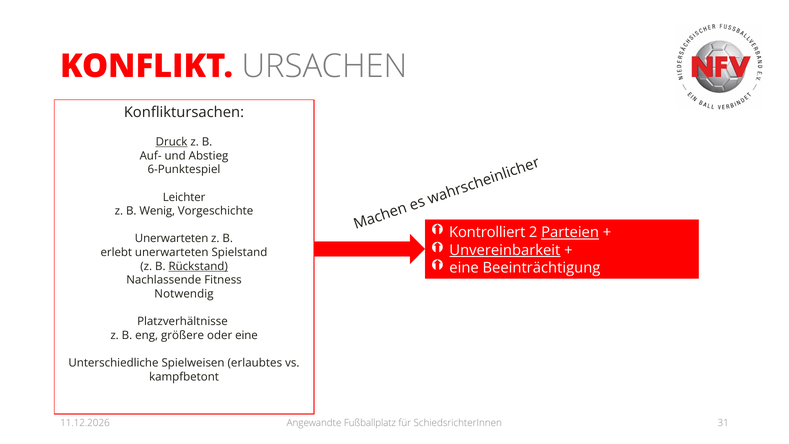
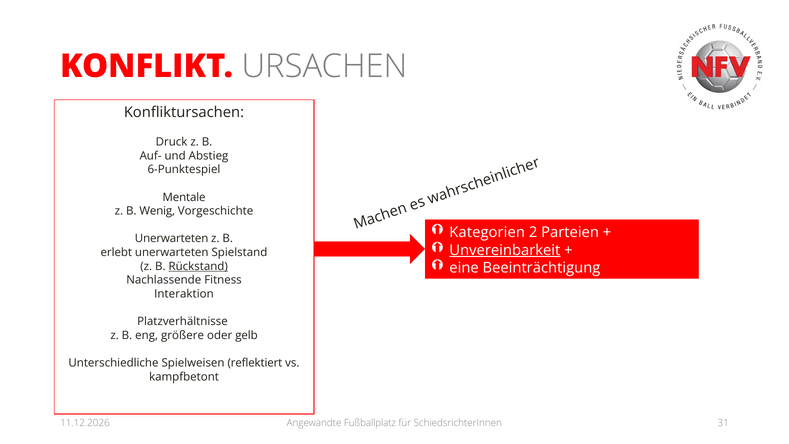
Druck underline: present -> none
Leichter: Leichter -> Mentale
Kontrolliert: Kontrolliert -> Kategorien
Parteien underline: present -> none
Notwendig: Notwendig -> Interaktion
oder eine: eine -> gelb
erlaubtes: erlaubtes -> reflektiert
